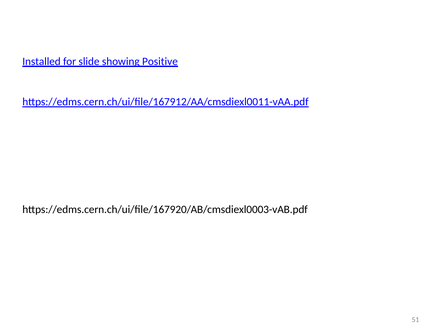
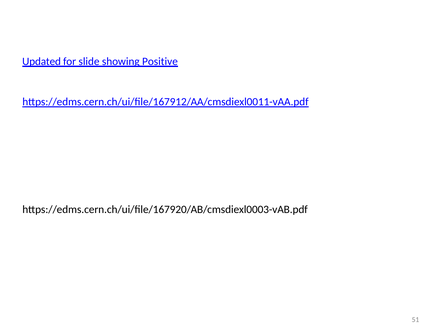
Installed: Installed -> Updated
